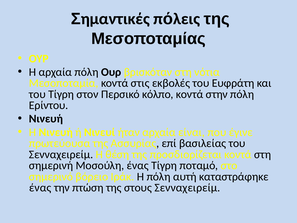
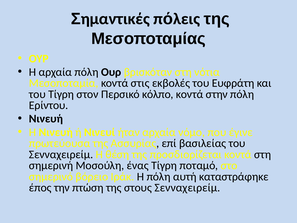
είναι: είναι -> νόμο
ένας at (40, 188): ένας -> έπος
